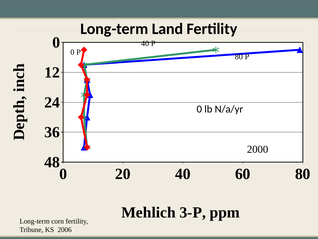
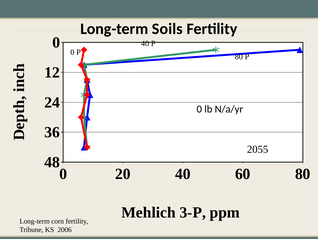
Land: Land -> Soils
2000: 2000 -> 2055
